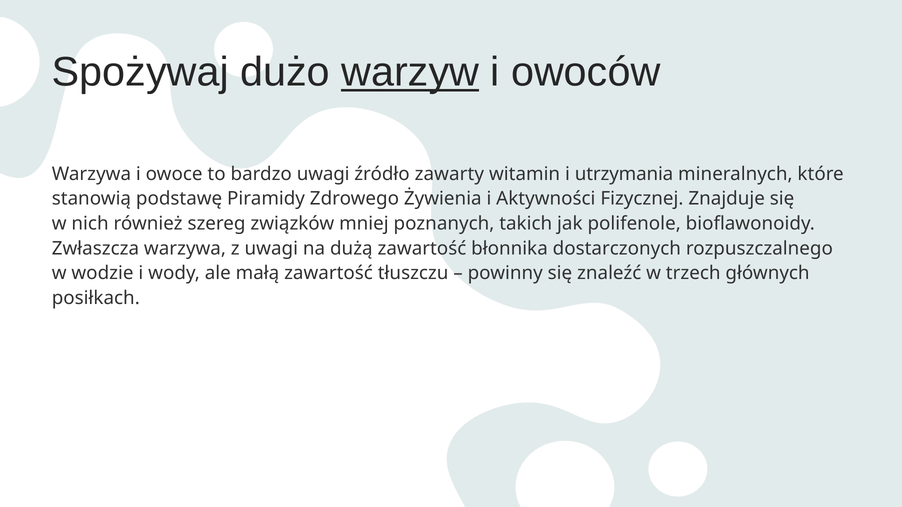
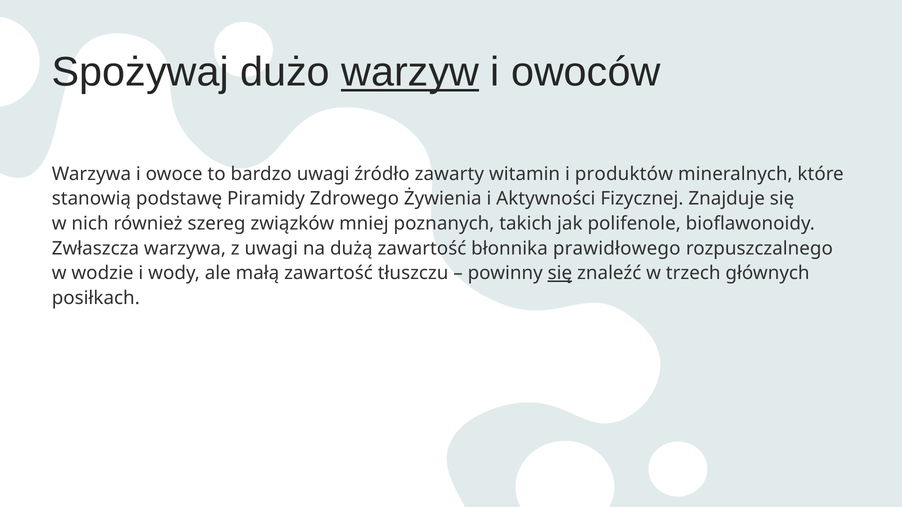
utrzymania: utrzymania -> produktów
dostarczonych: dostarczonych -> prawidłowego
się at (560, 273) underline: none -> present
